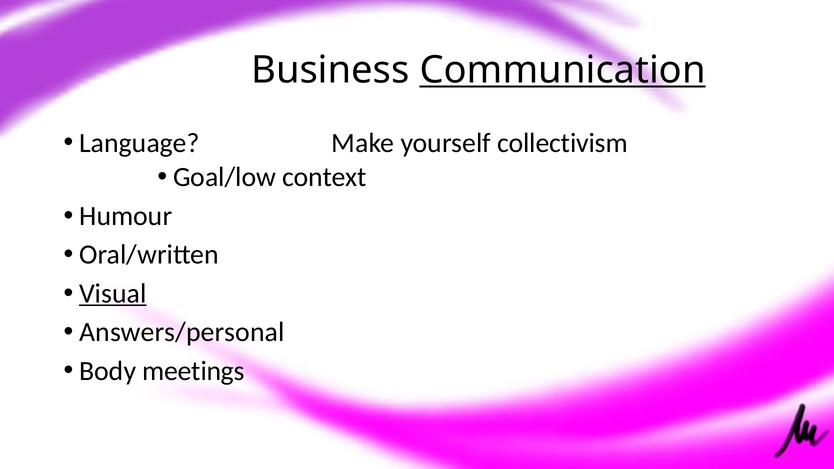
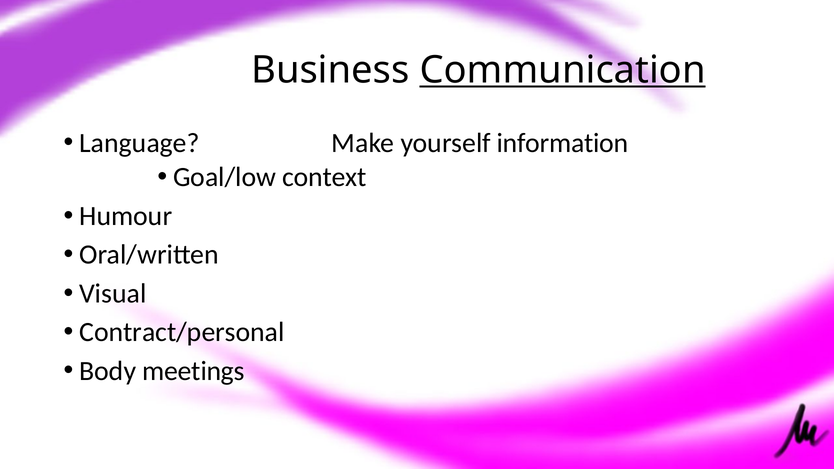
collectivism: collectivism -> information
Visual underline: present -> none
Answers/personal: Answers/personal -> Contract/personal
